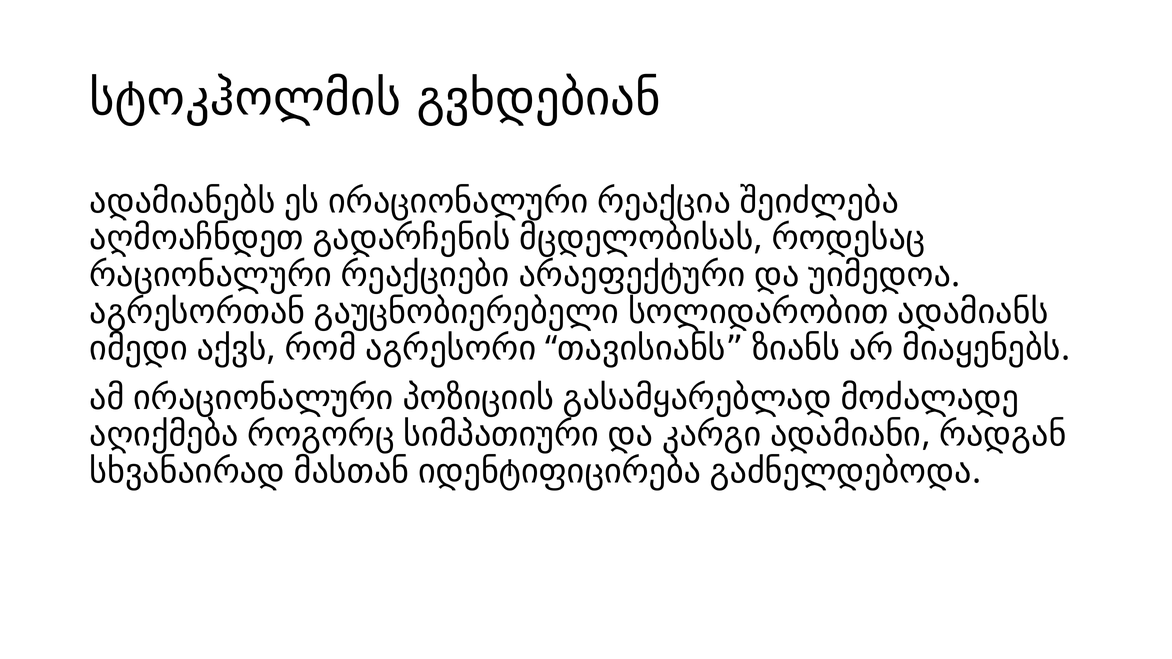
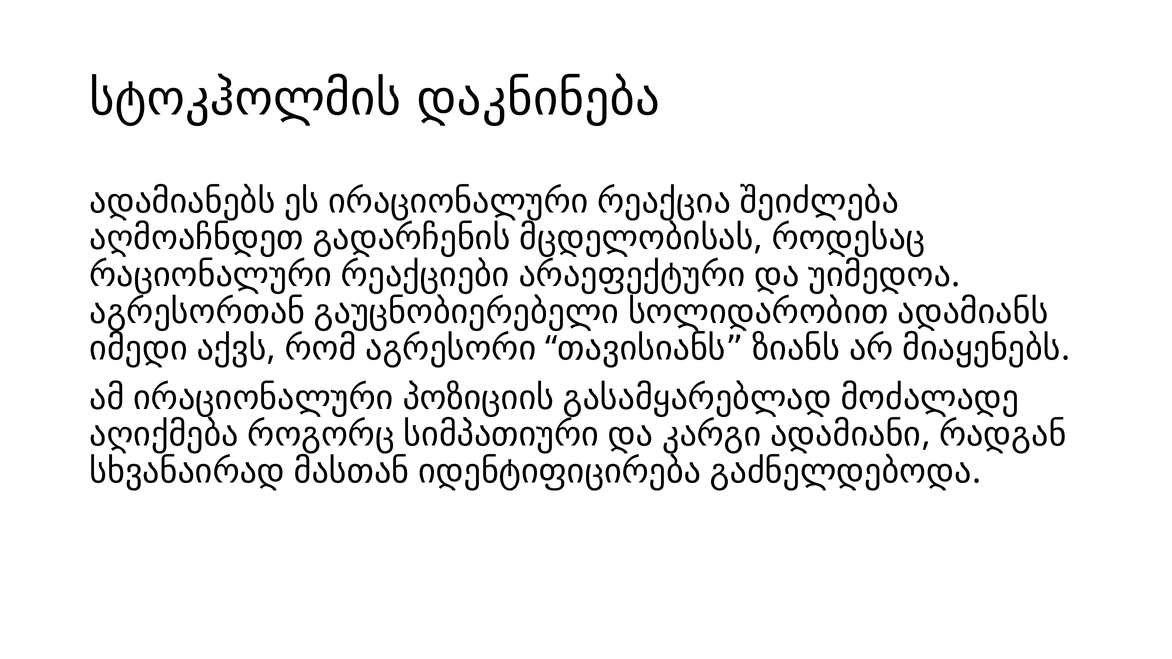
გვხდებიან: გვხდებიან -> დაკნინება
